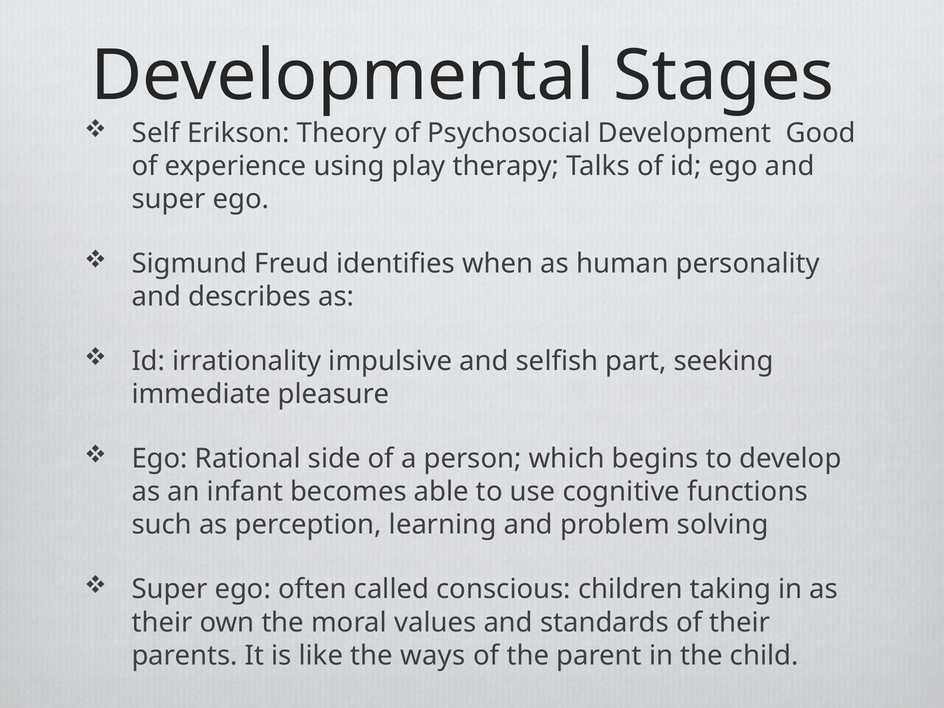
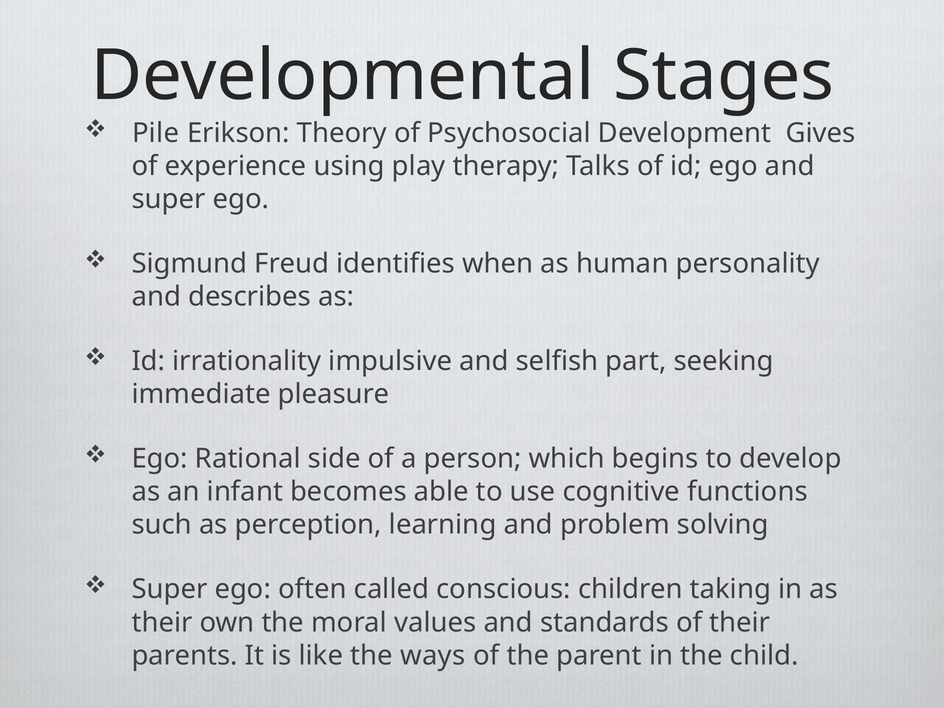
Self: Self -> Pile
Good: Good -> Gives
